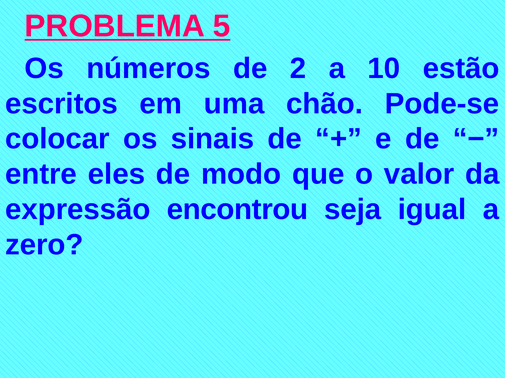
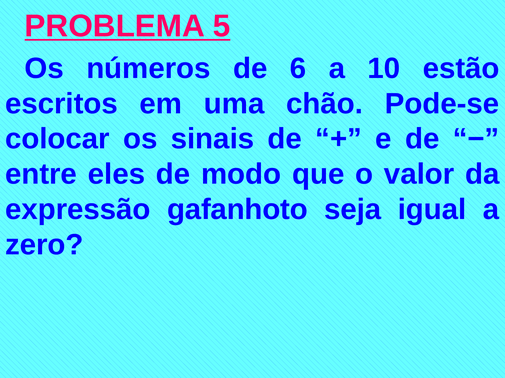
2: 2 -> 6
encontrou: encontrou -> gafanhoto
